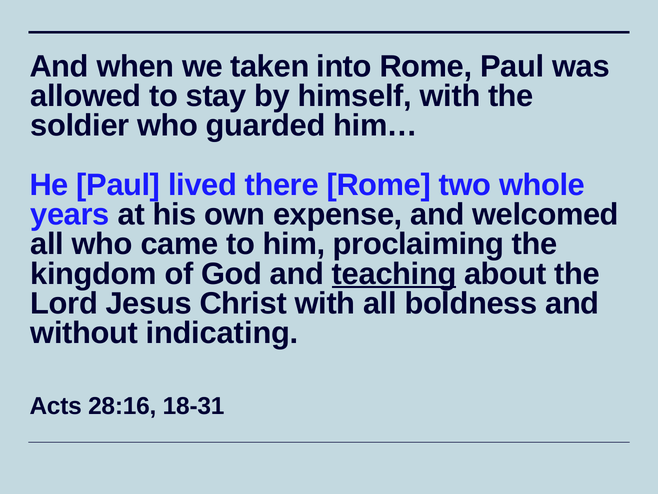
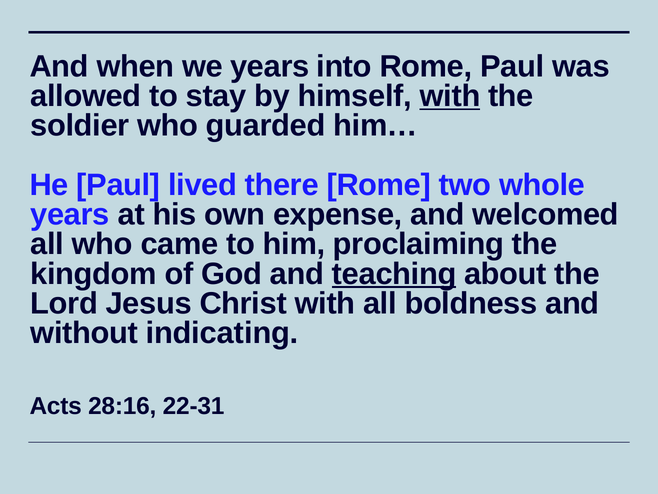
we taken: taken -> years
with at (450, 96) underline: none -> present
18-31: 18-31 -> 22-31
